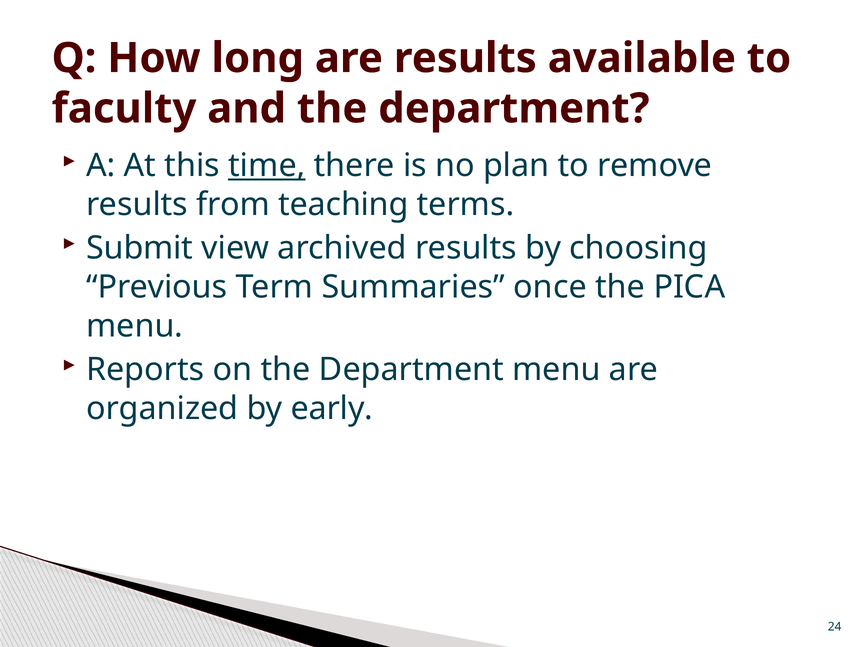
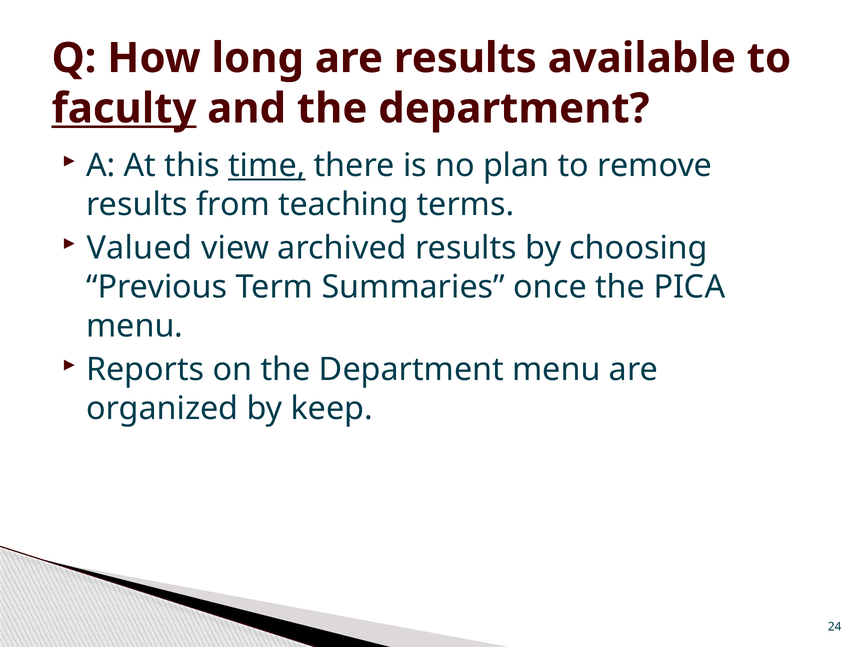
faculty underline: none -> present
Submit: Submit -> Valued
early: early -> keep
